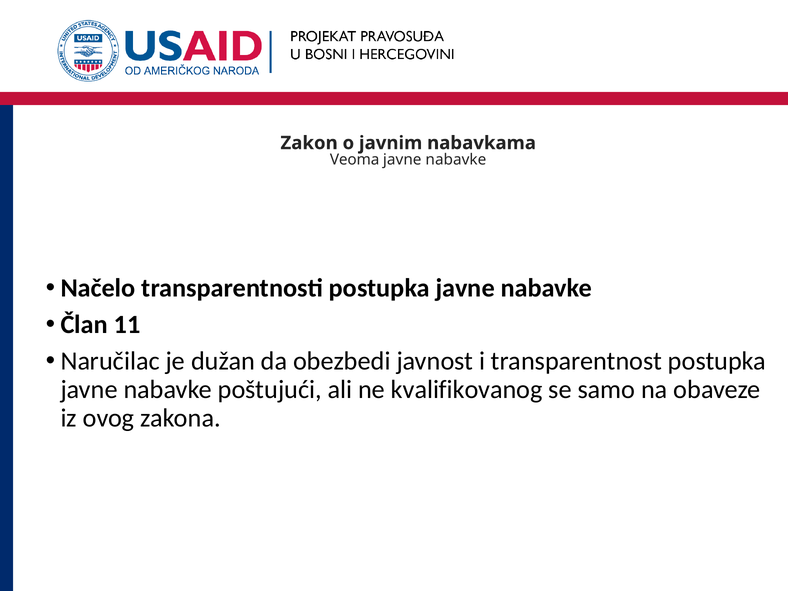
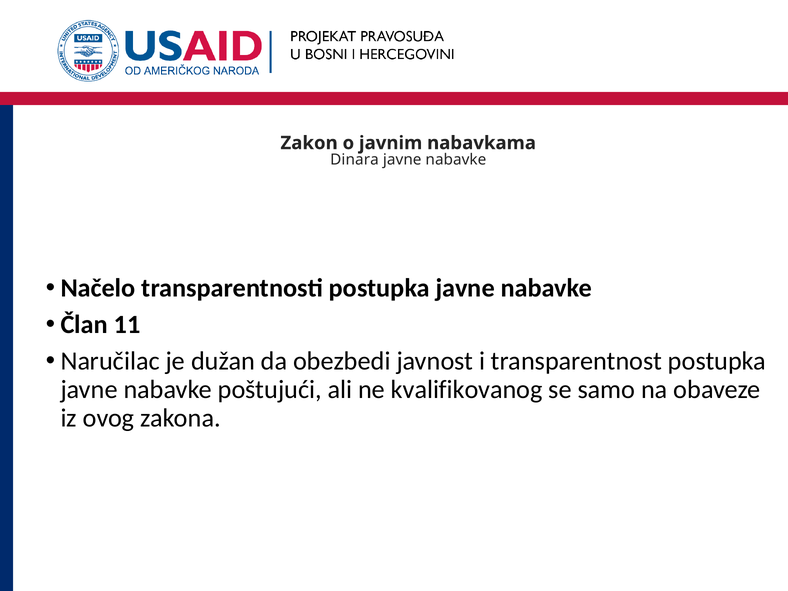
Veoma: Veoma -> Dinara
